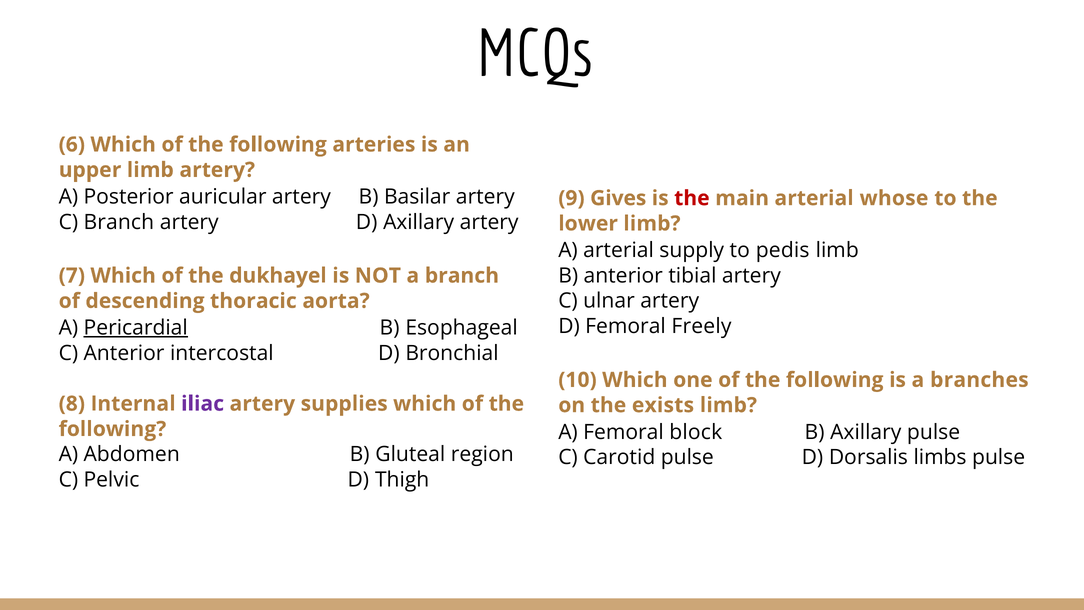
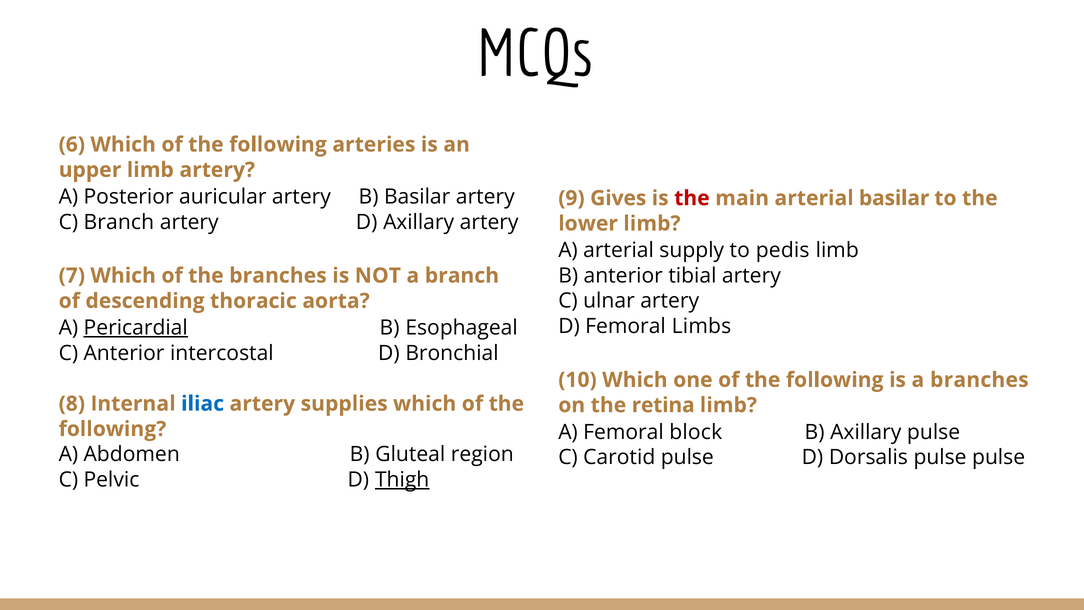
arterial whose: whose -> basilar
the dukhayel: dukhayel -> branches
Freely: Freely -> Limbs
iliac colour: purple -> blue
exists: exists -> retina
Dorsalis limbs: limbs -> pulse
Thigh underline: none -> present
